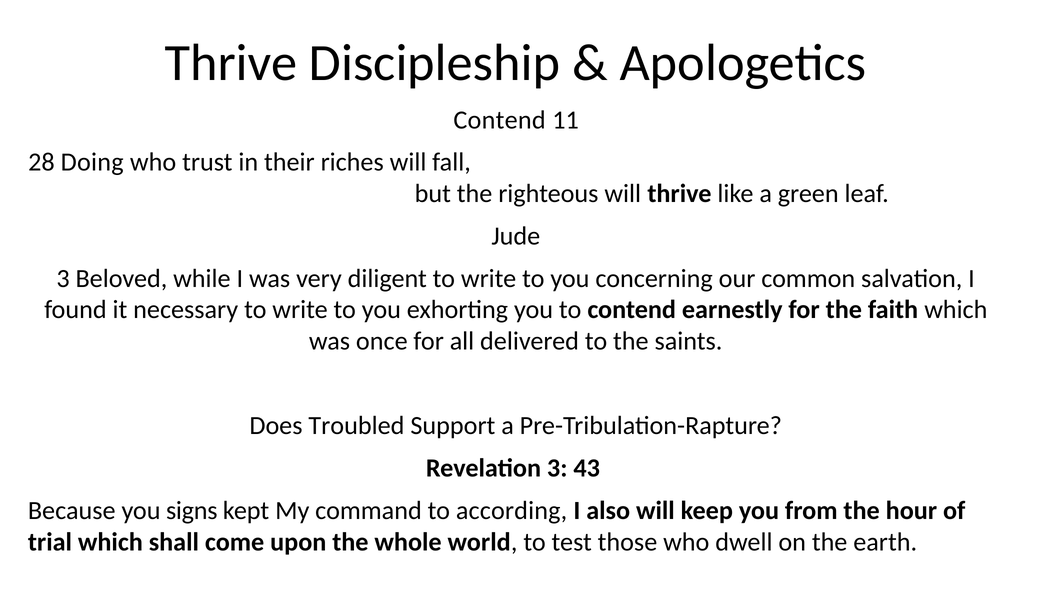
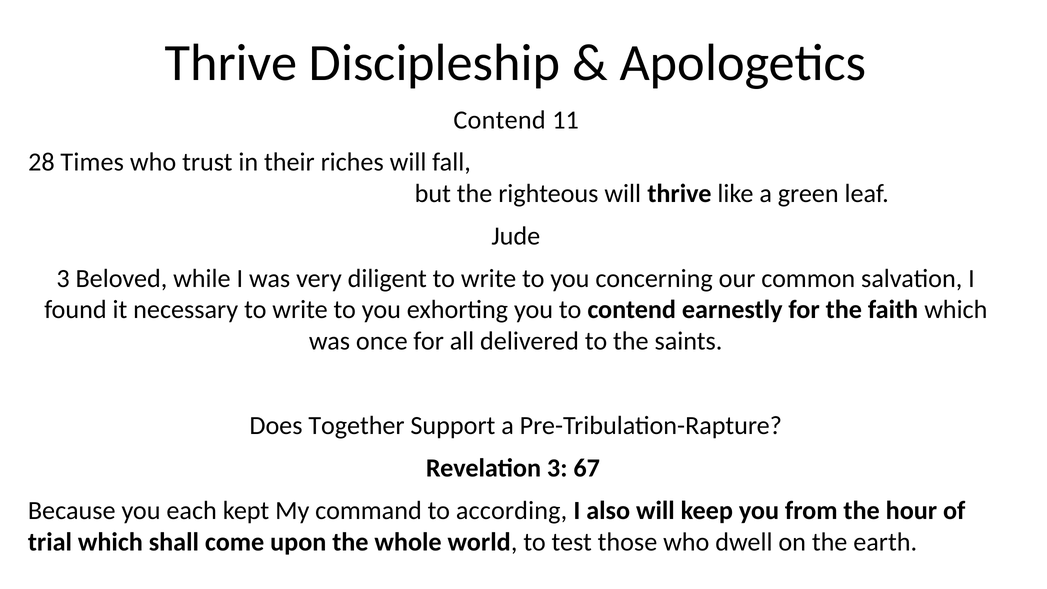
Doing: Doing -> Times
Troubled: Troubled -> Together
43: 43 -> 67
signs: signs -> each
